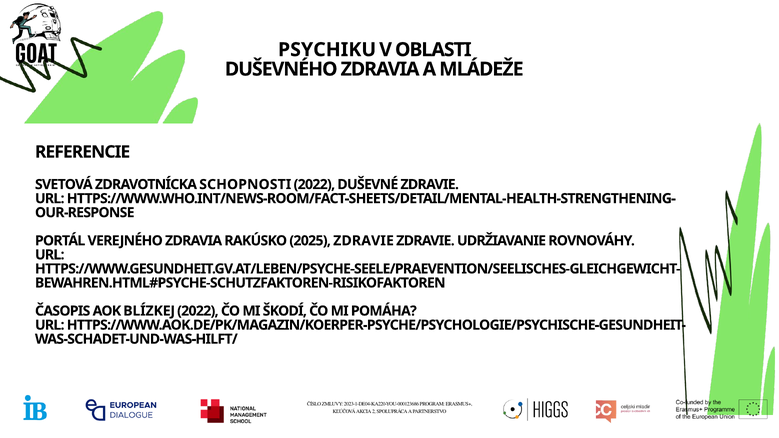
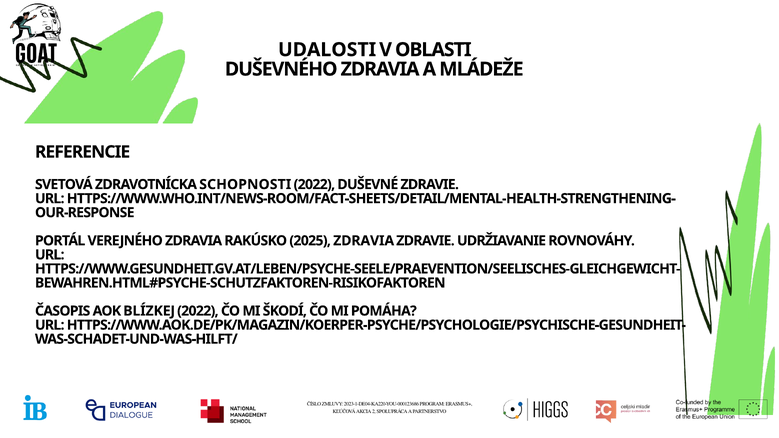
PSYCHIKU: PSYCHIKU -> UDALOSTI
2025 ZDRAVIE: ZDRAVIE -> ZDRAVIA
